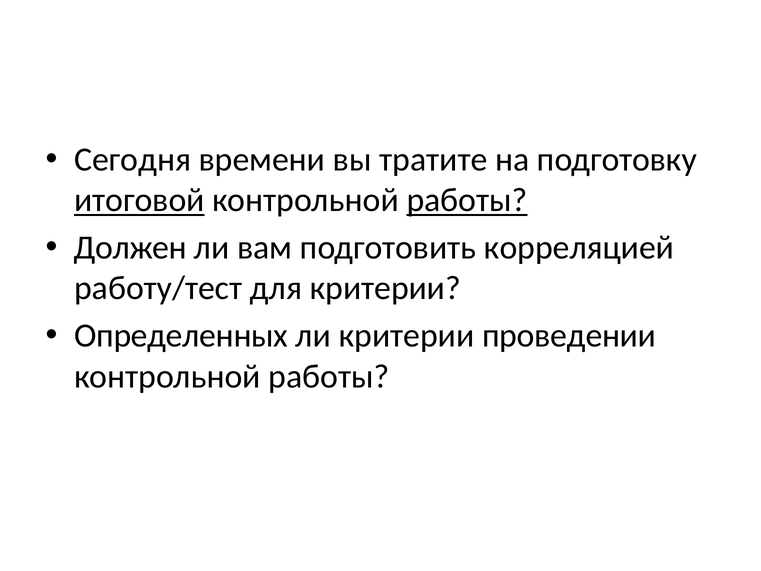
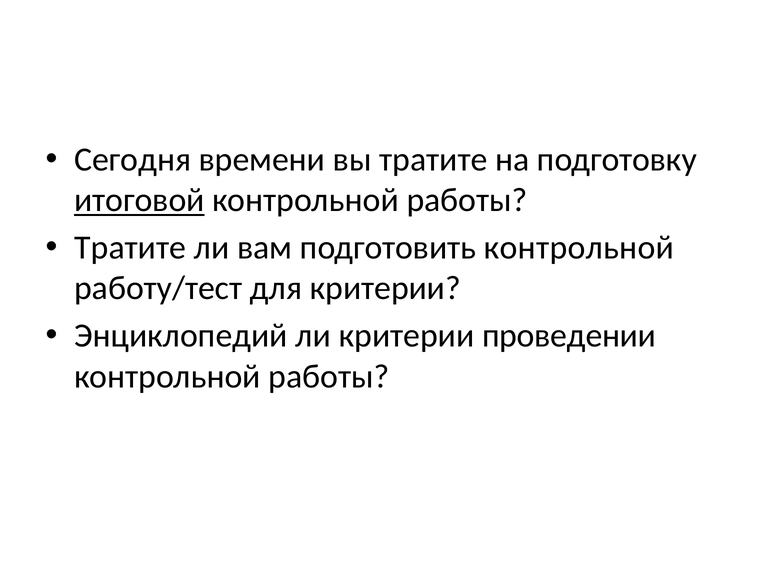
работы at (467, 200) underline: present -> none
Должен at (130, 248): Должен -> Тратите
подготовить корреляцией: корреляцией -> контрольной
Определенных: Определенных -> Энциклопедий
